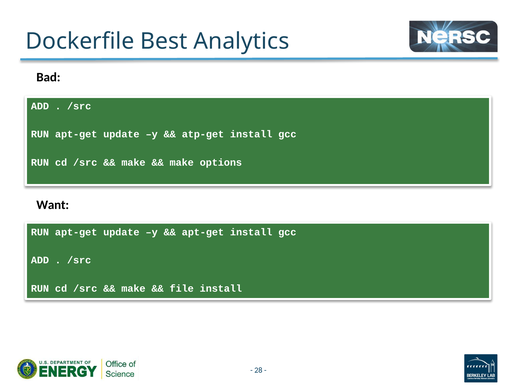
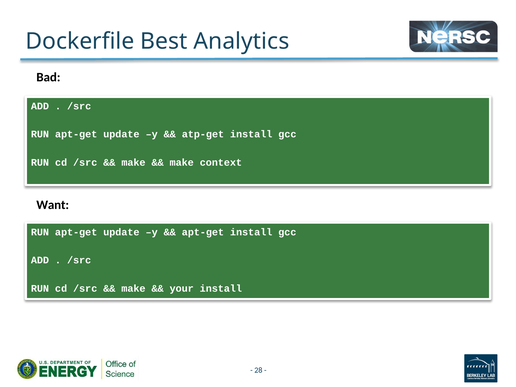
options: options -> context
file: file -> your
